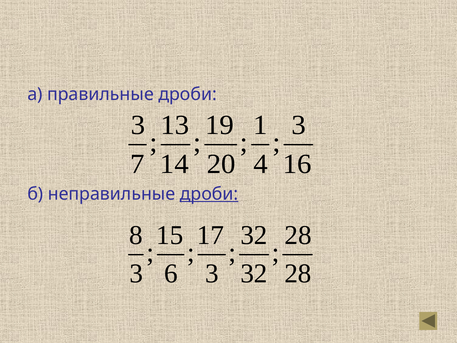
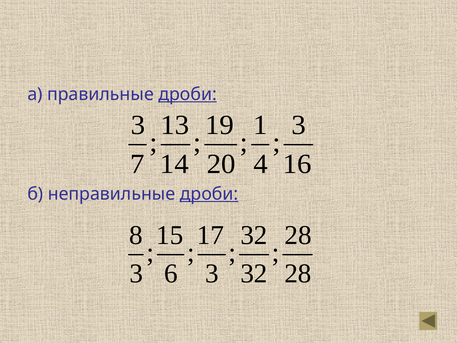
дроби at (188, 94) underline: none -> present
